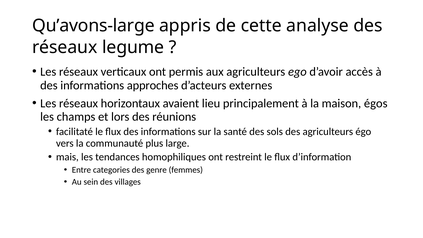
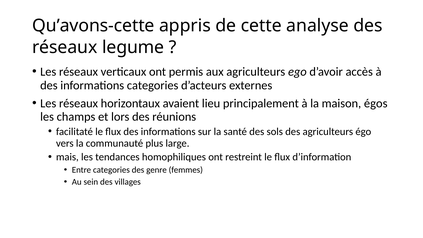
Qu’avons-large: Qu’avons-large -> Qu’avons-cette
informations approches: approches -> categories
